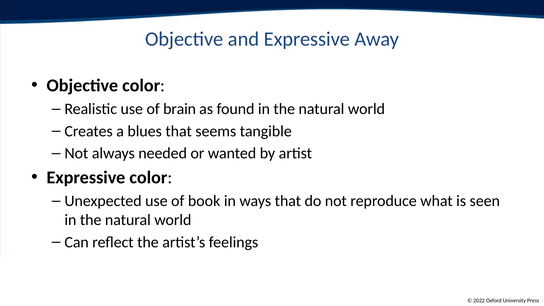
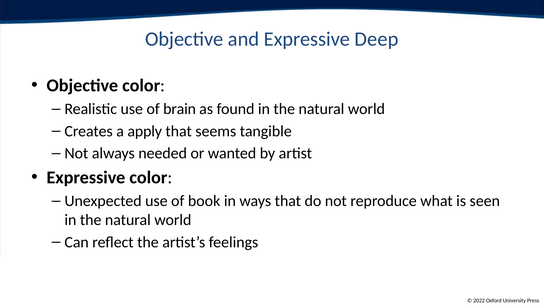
Away: Away -> Deep
blues: blues -> apply
